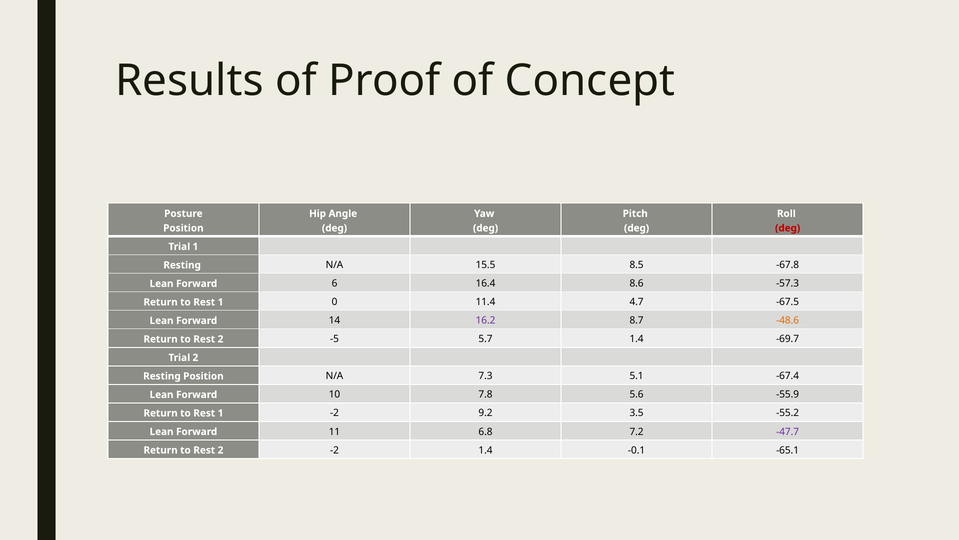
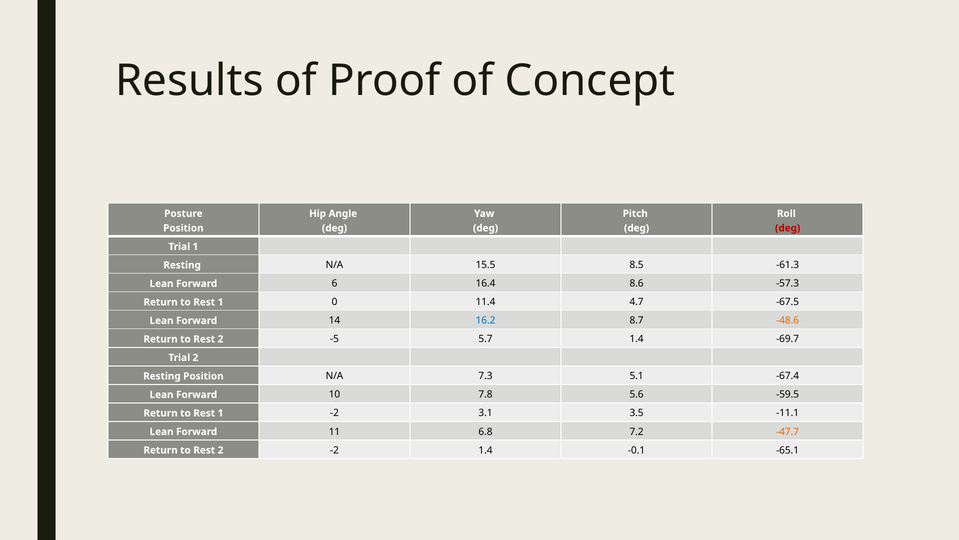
-67.8: -67.8 -> -61.3
16.2 colour: purple -> blue
-55.9: -55.9 -> -59.5
9.2: 9.2 -> 3.1
-55.2: -55.2 -> -11.1
-47.7 colour: purple -> orange
